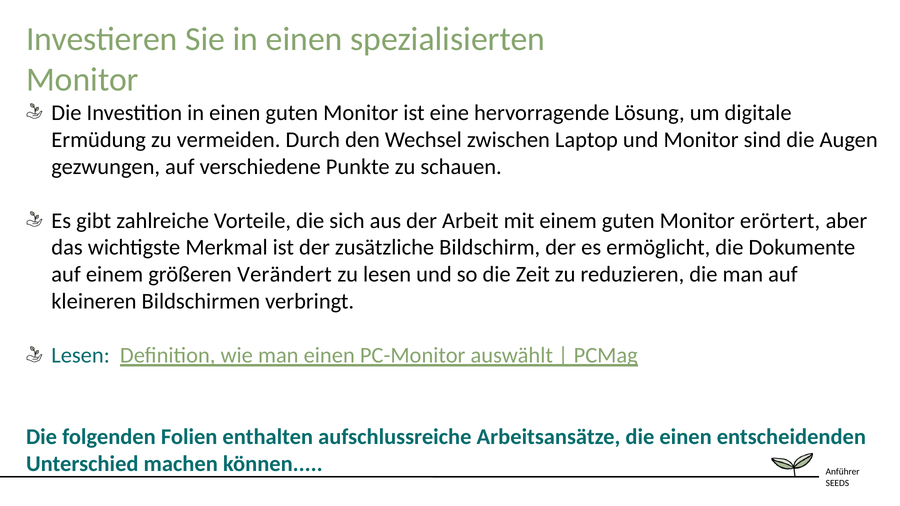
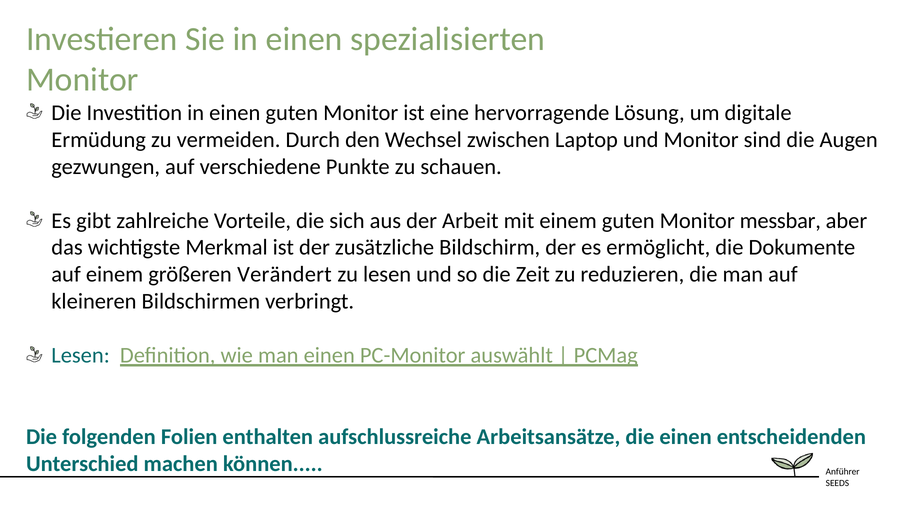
erörtert: erörtert -> messbar
